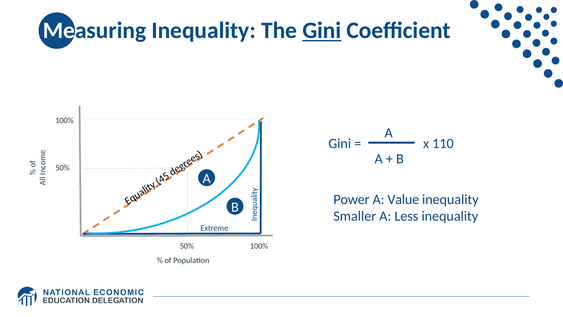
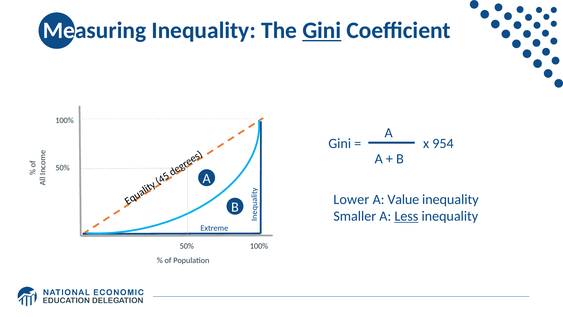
110: 110 -> 954
Power: Power -> Lower
Less underline: none -> present
